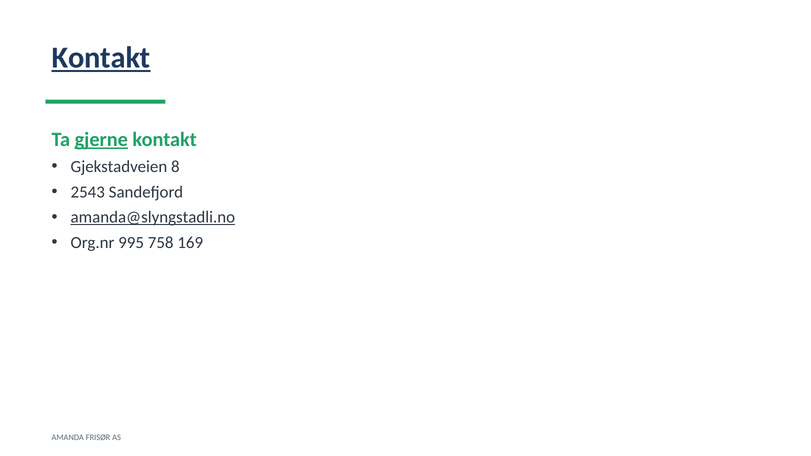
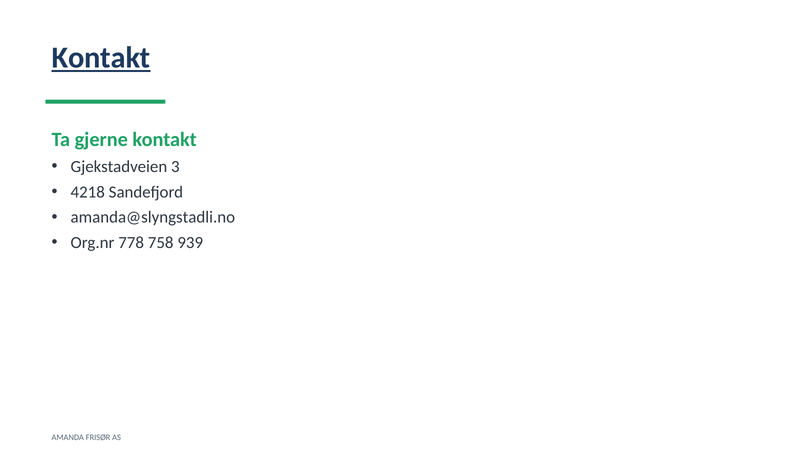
gjerne underline: present -> none
8: 8 -> 3
2543: 2543 -> 4218
amanda@slyngstadli.no underline: present -> none
995: 995 -> 778
169: 169 -> 939
